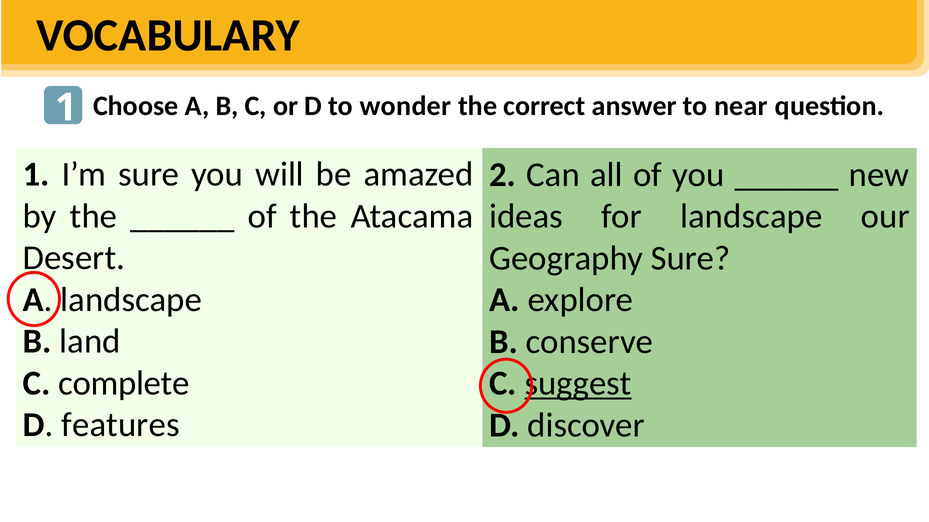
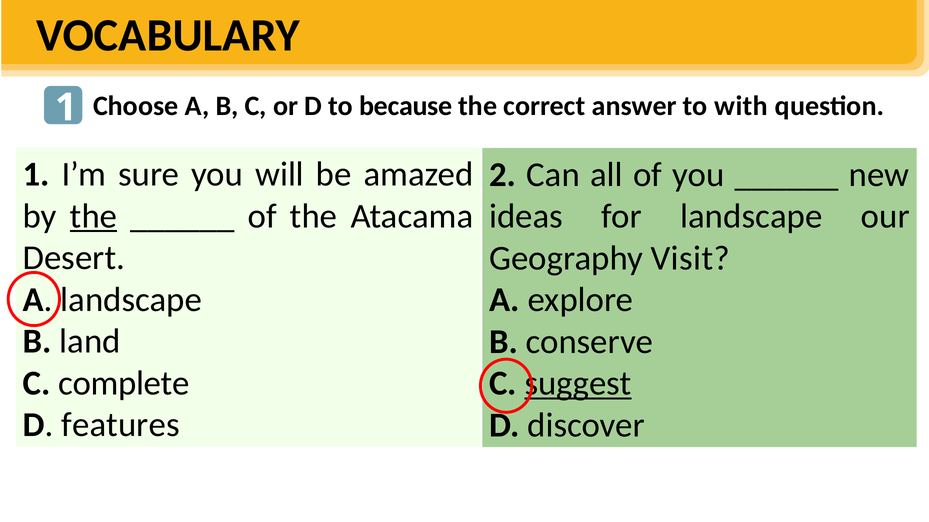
wonder: wonder -> because
near: near -> with
the at (94, 216) underline: none -> present
Geography Sure: Sure -> Visit
